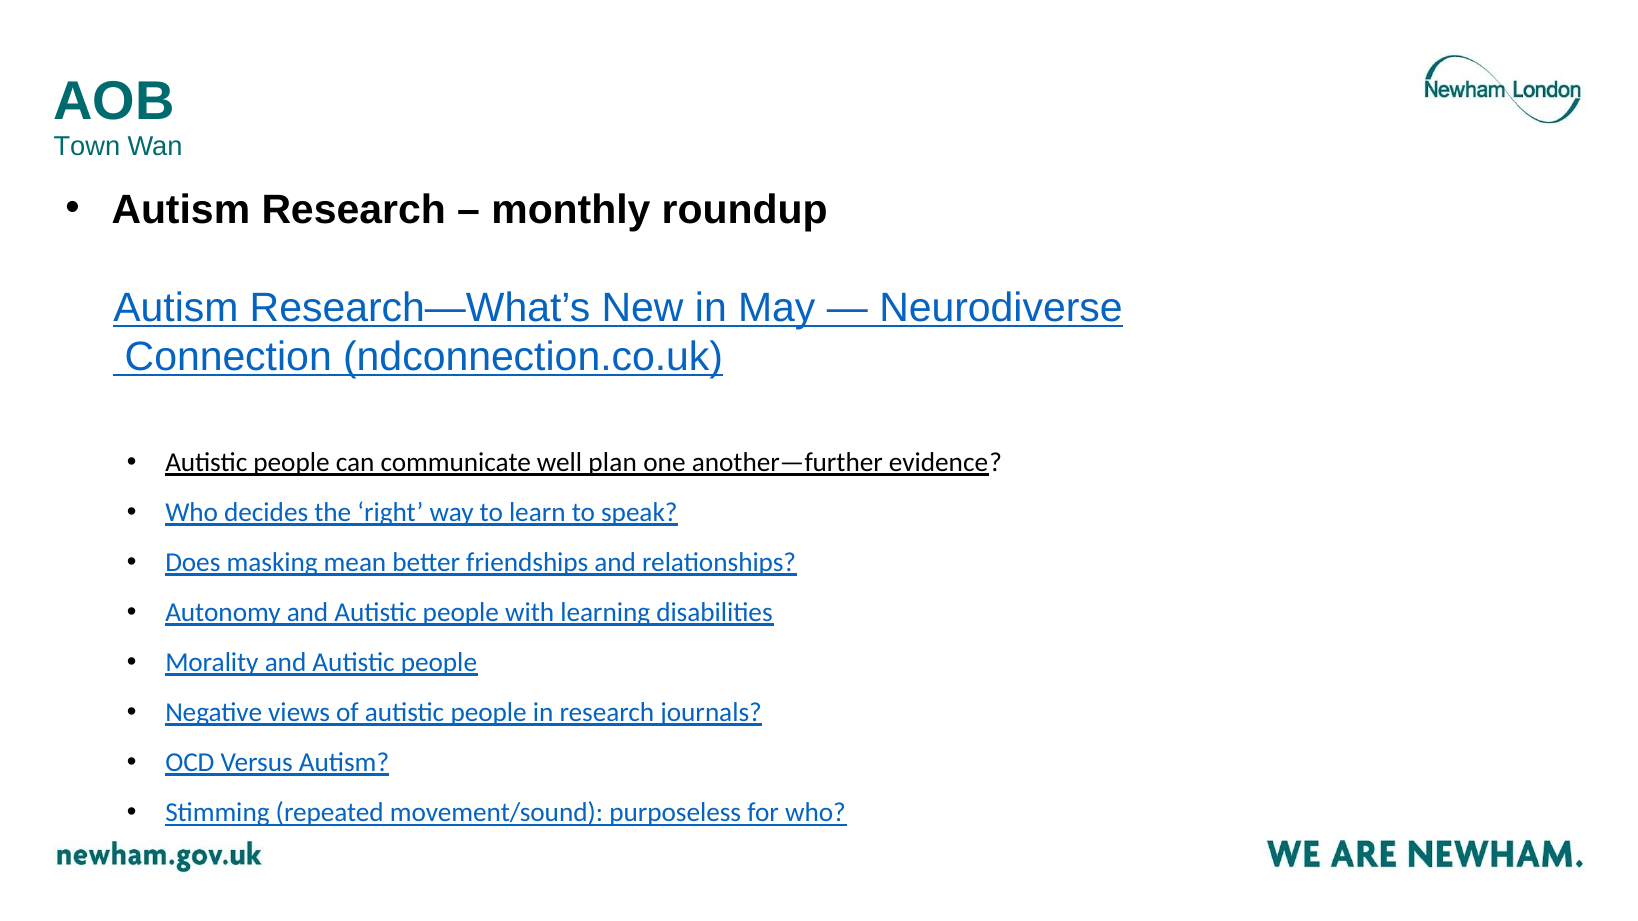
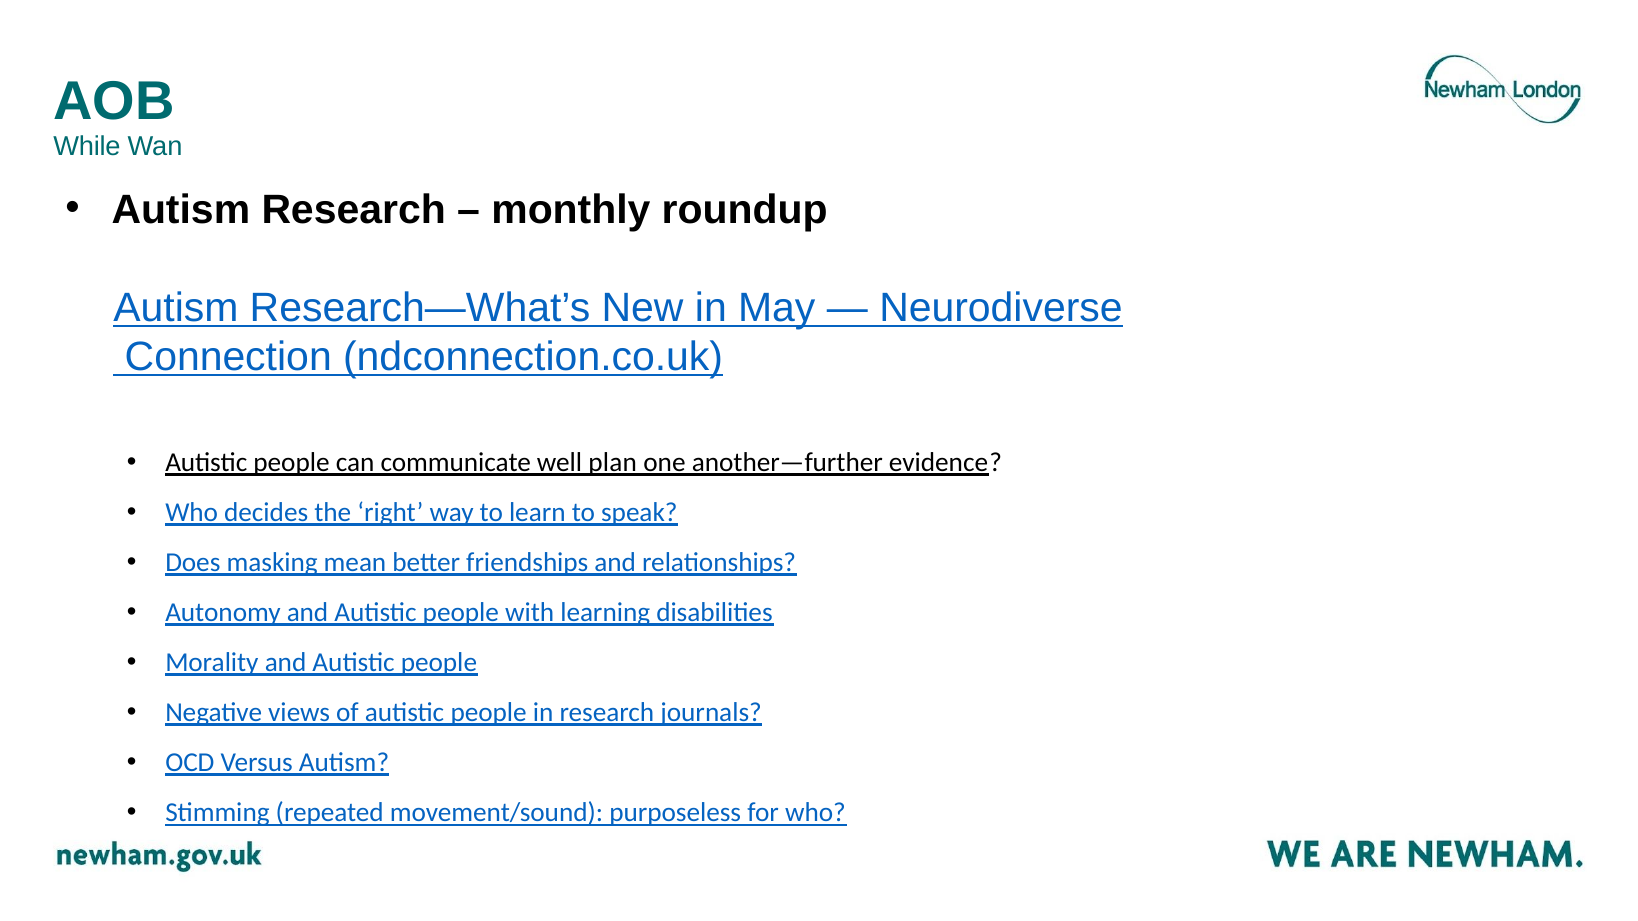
Town: Town -> While
